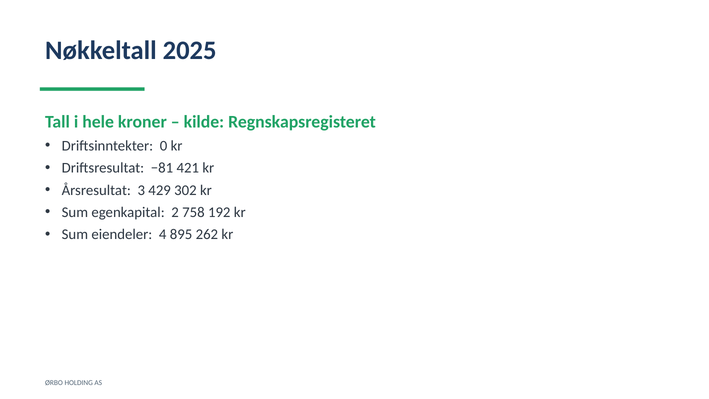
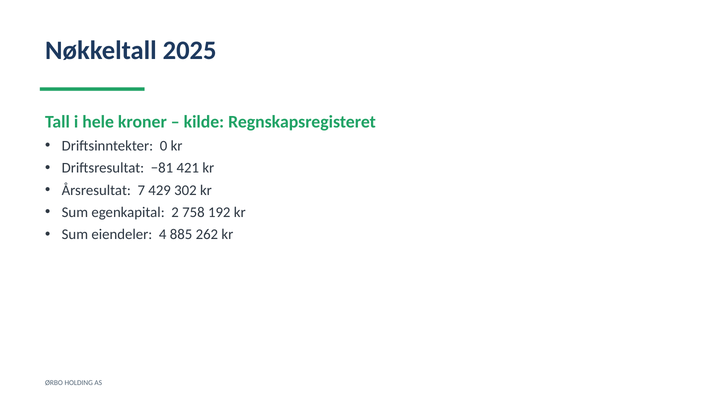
3: 3 -> 7
895: 895 -> 885
